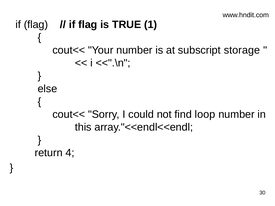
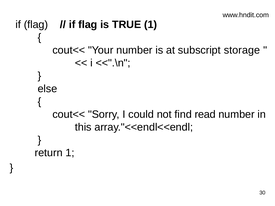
loop: loop -> read
return 4: 4 -> 1
